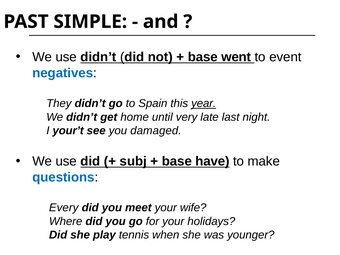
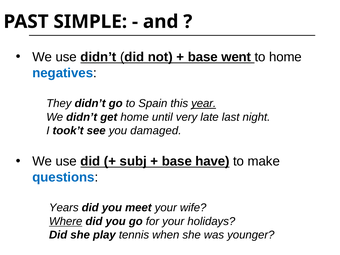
to event: event -> home
your’t: your’t -> took’t
Every: Every -> Years
Where underline: none -> present
